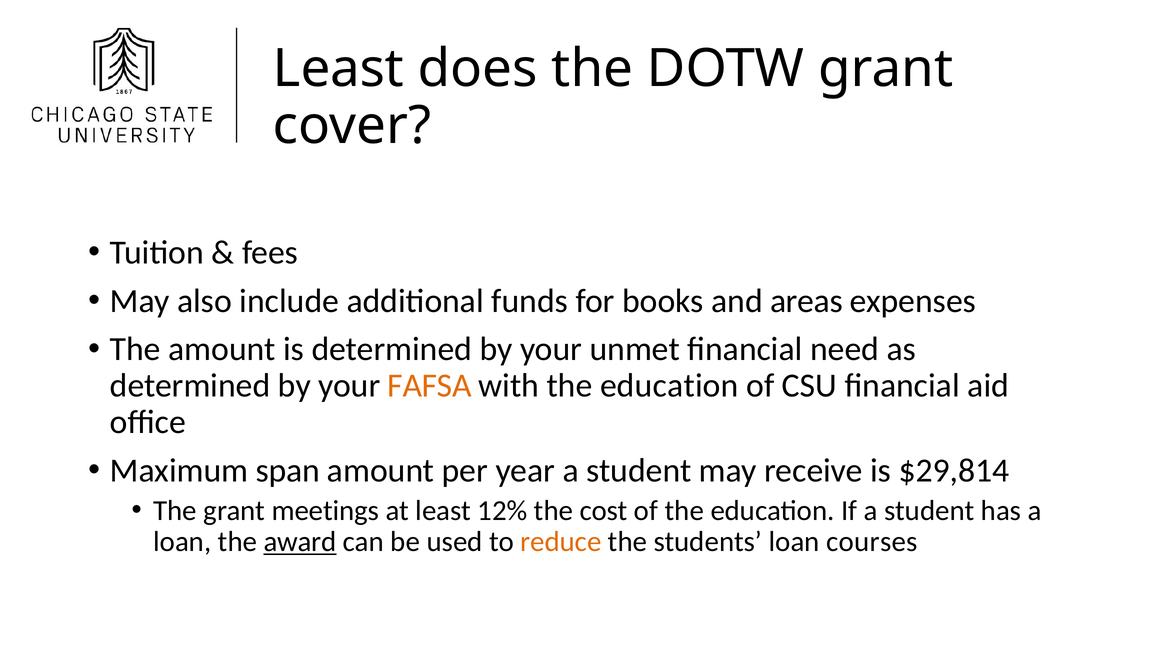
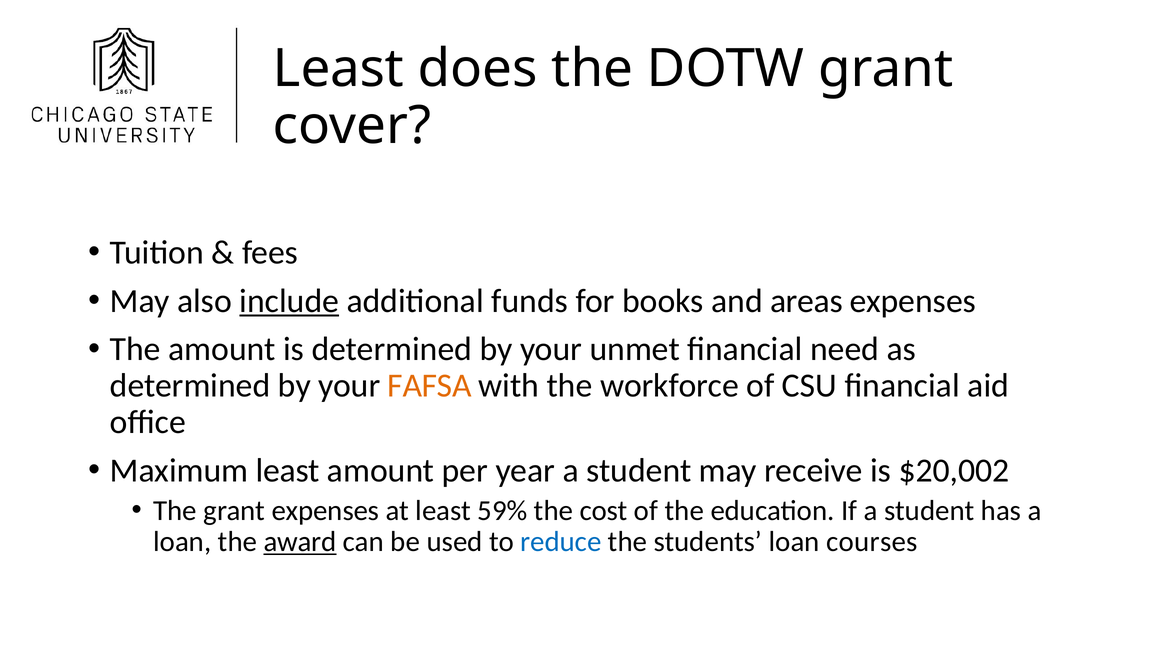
include underline: none -> present
with the education: education -> workforce
Maximum span: span -> least
$29,814: $29,814 -> $20,002
grant meetings: meetings -> expenses
12%: 12% -> 59%
reduce colour: orange -> blue
